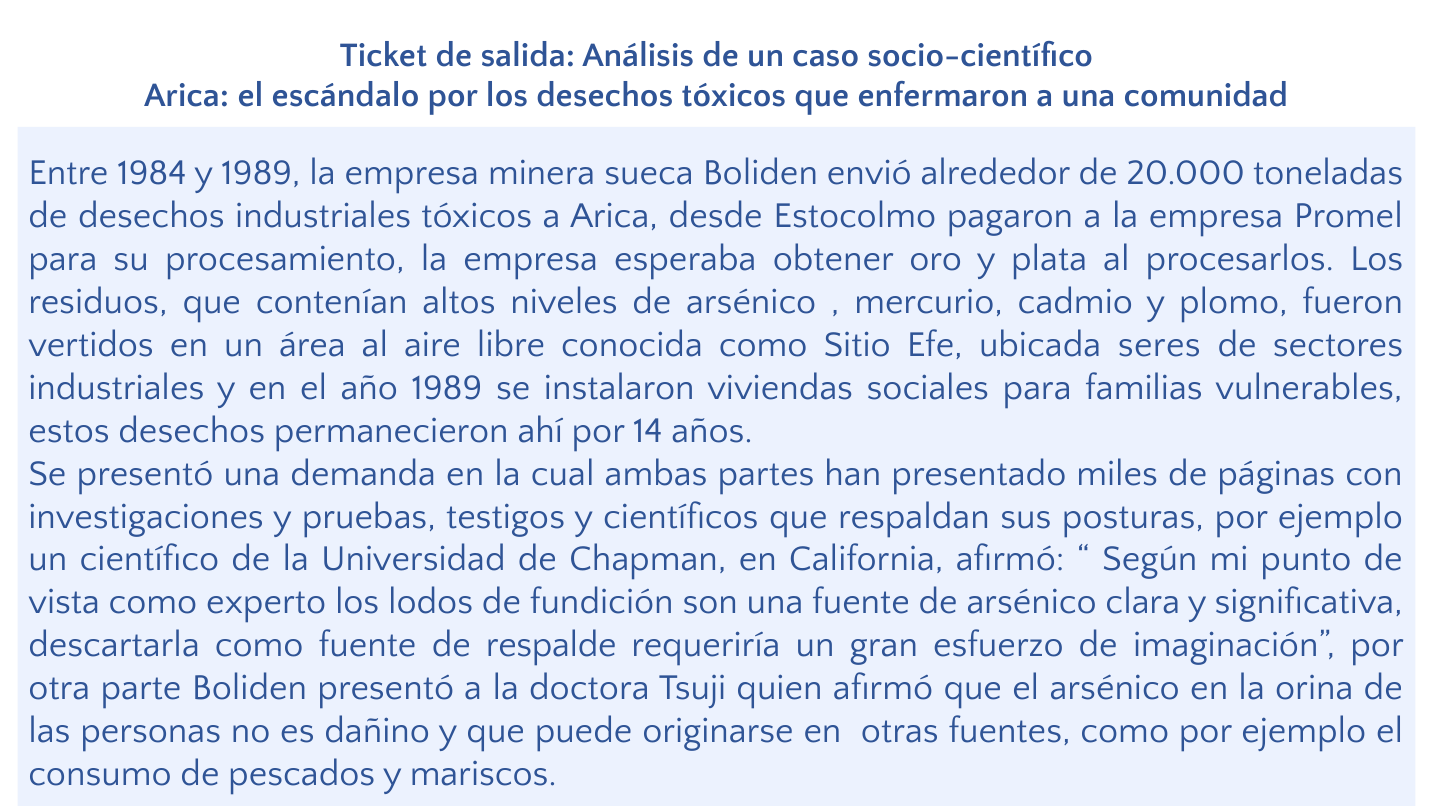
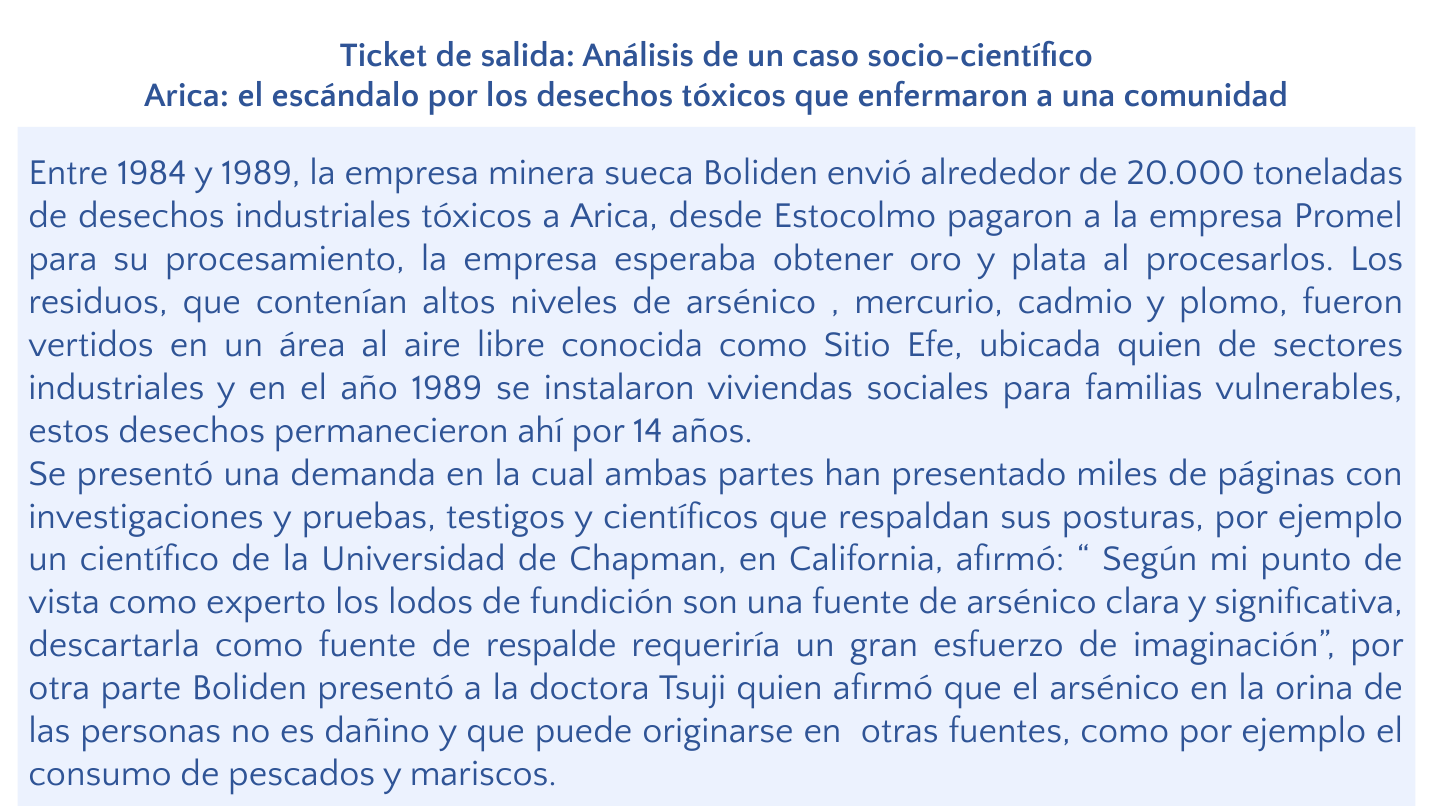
ubicada seres: seres -> quien
